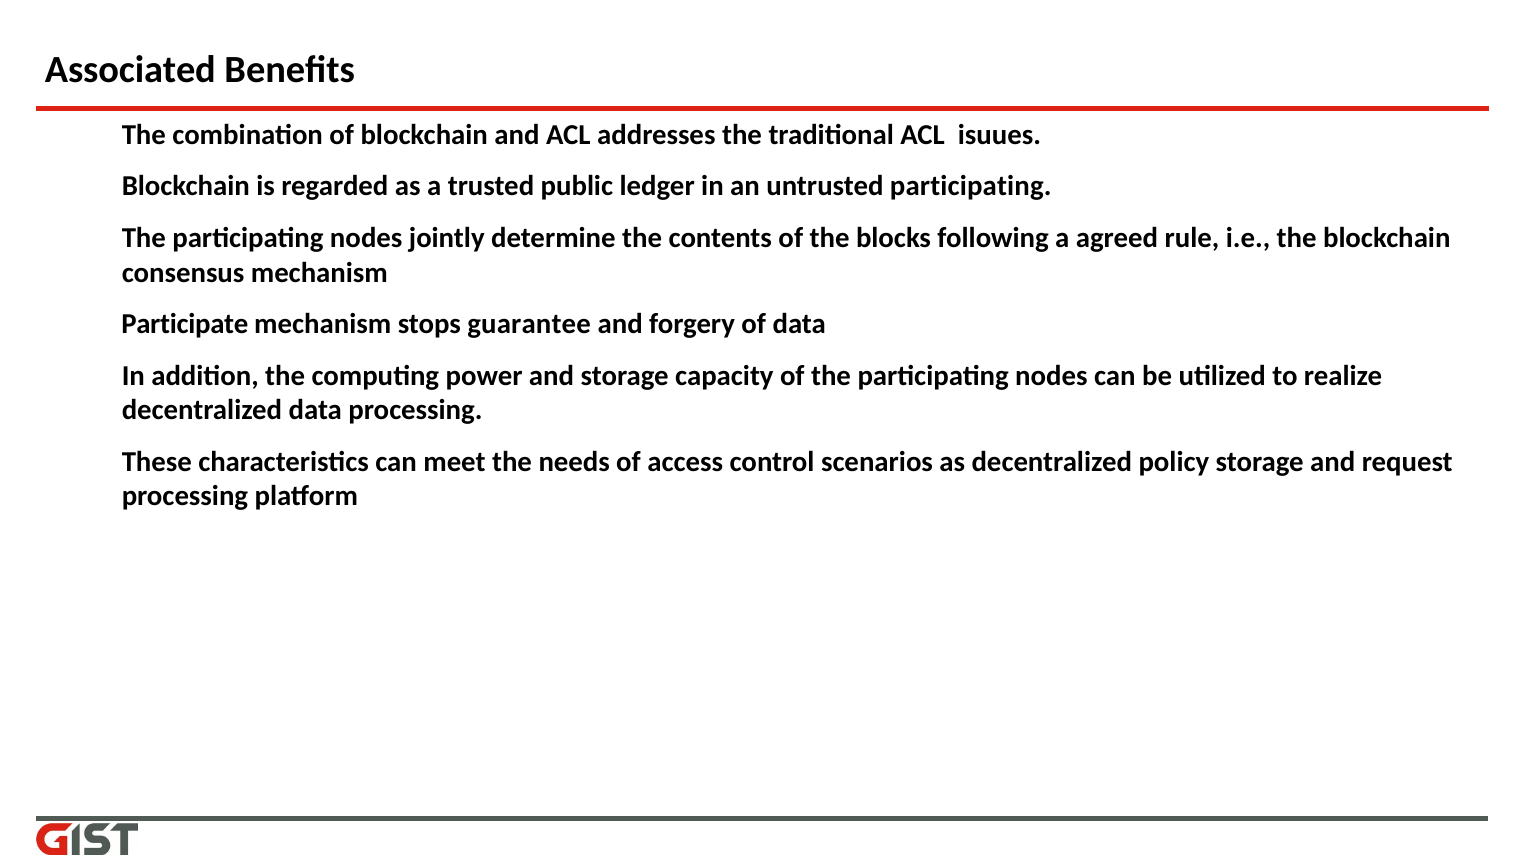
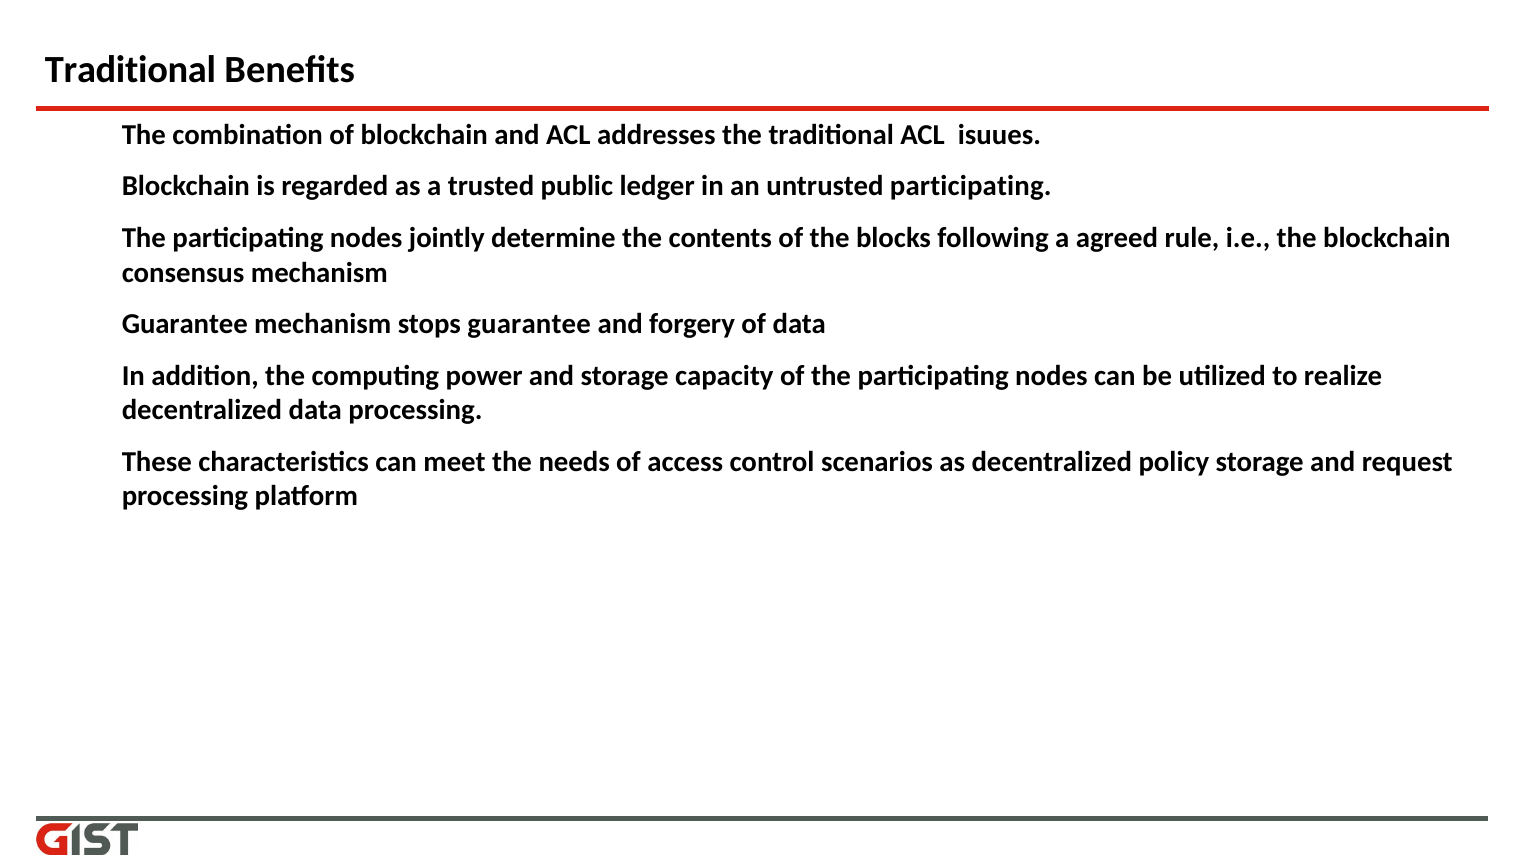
Associated at (130, 70): Associated -> Traditional
Participate at (185, 324): Participate -> Guarantee
